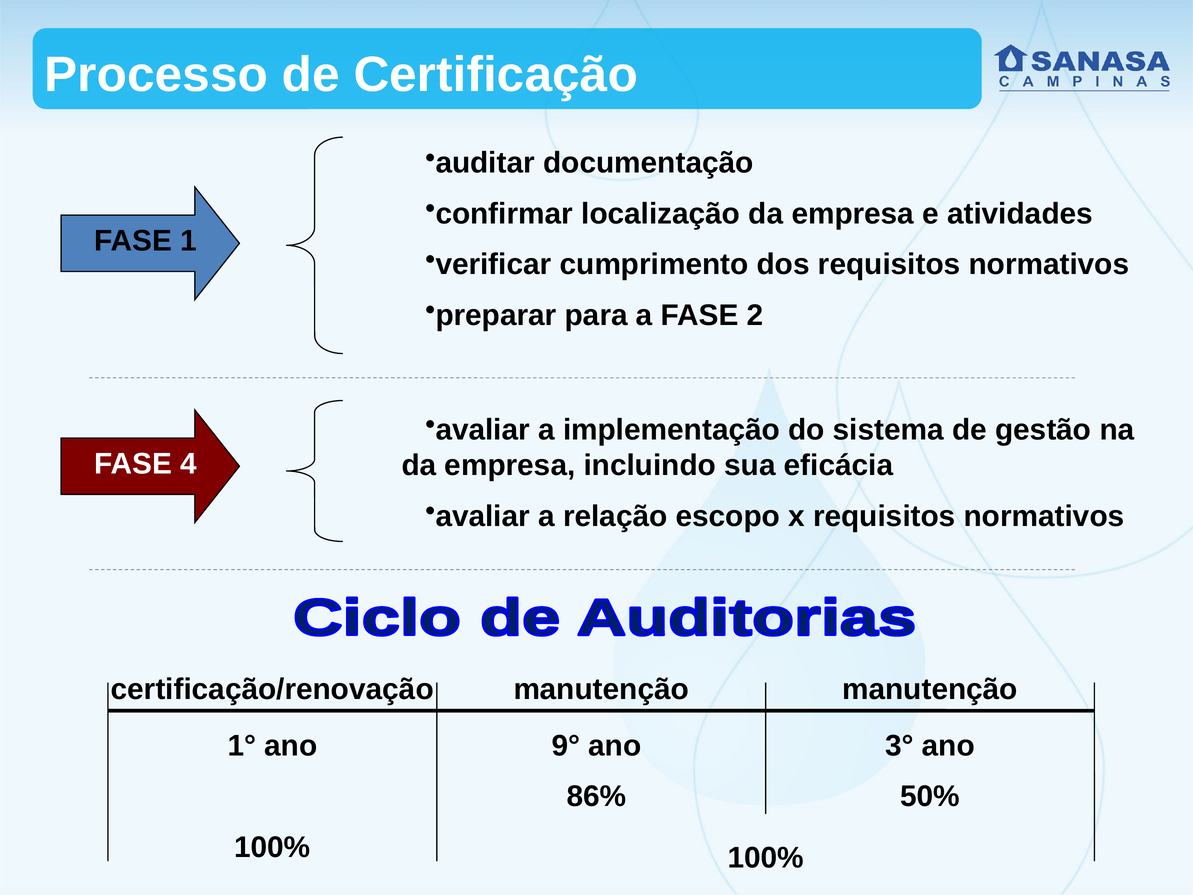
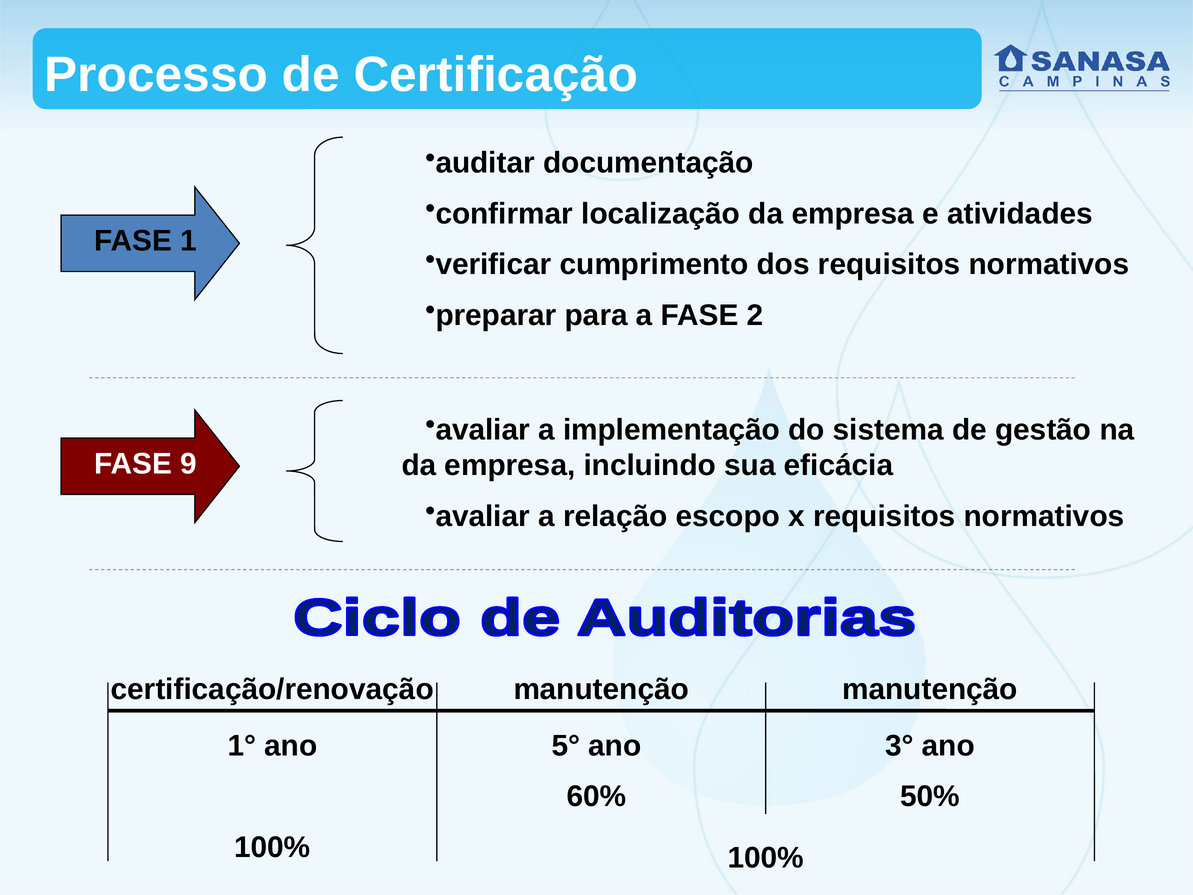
4: 4 -> 9
9°: 9° -> 5°
86%: 86% -> 60%
